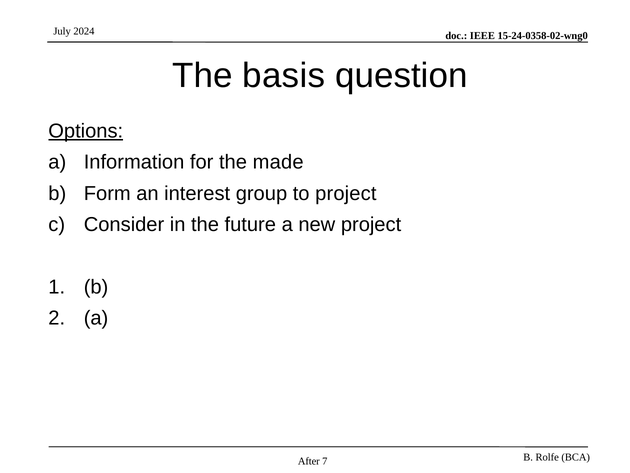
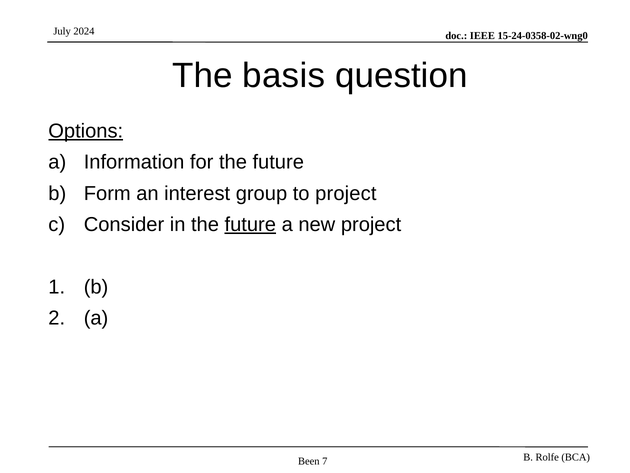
for the made: made -> future
future at (250, 224) underline: none -> present
After: After -> Been
